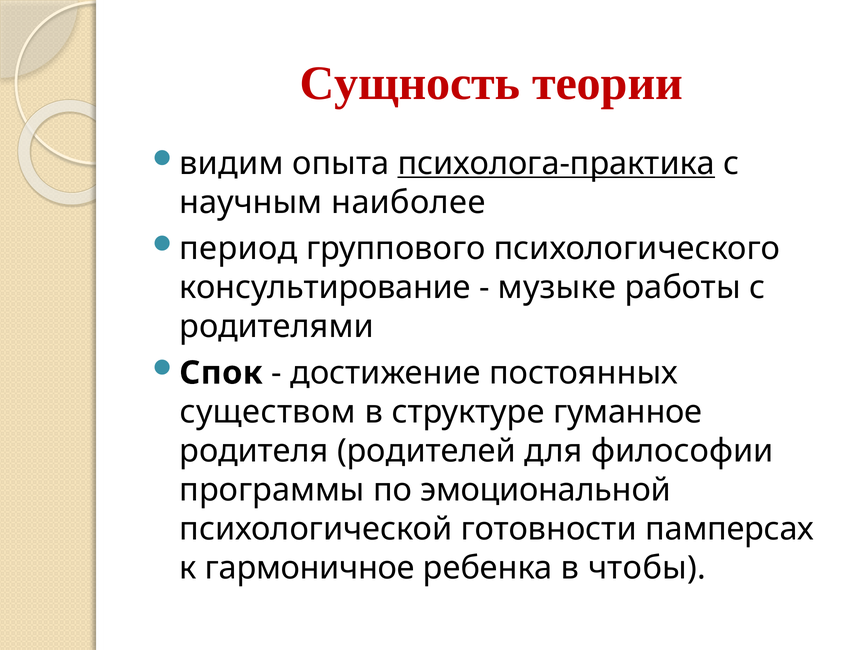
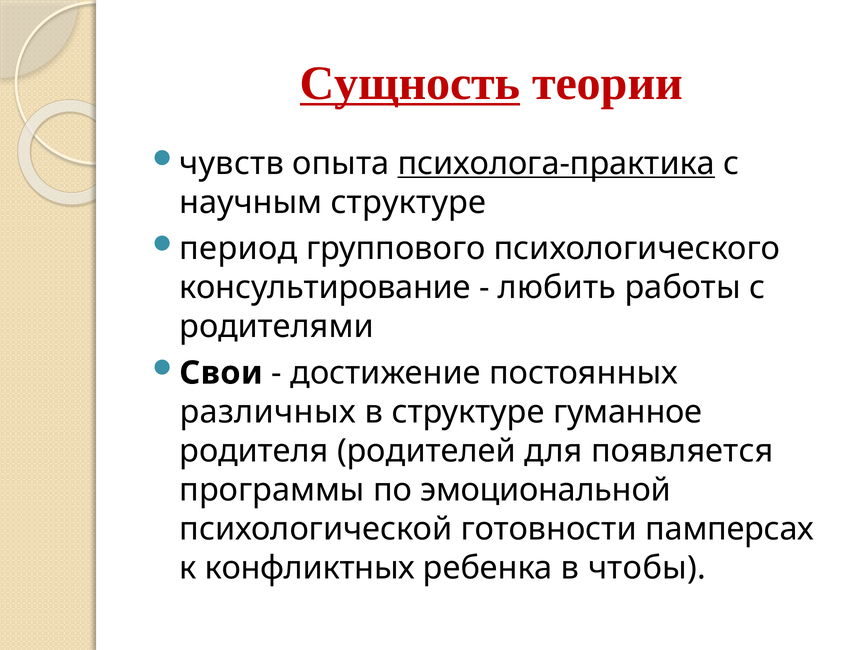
Сущность underline: none -> present
видим: видим -> чувств
научным наиболее: наиболее -> структуре
музыке: музыке -> любить
Спок: Спок -> Свои
существом: существом -> различных
философии: философии -> появляется
гармоничное: гармоничное -> конфликтных
